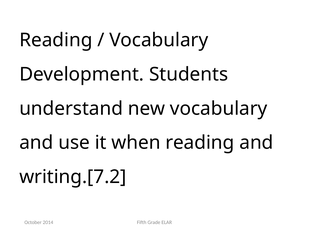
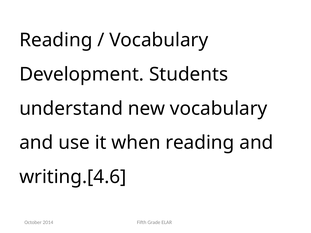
writing.[7.2: writing.[7.2 -> writing.[4.6
